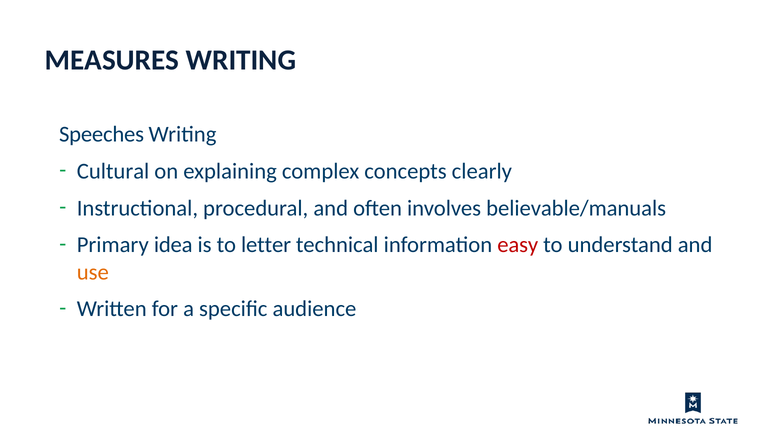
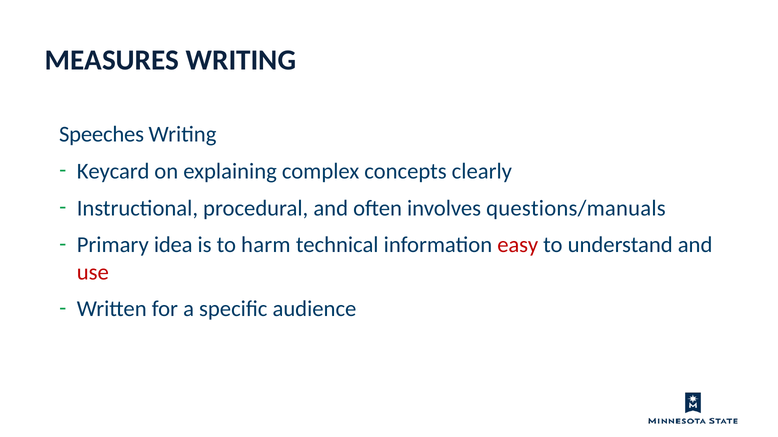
Cultural: Cultural -> Keycard
believable/manuals: believable/manuals -> questions/manuals
letter: letter -> harm
use colour: orange -> red
